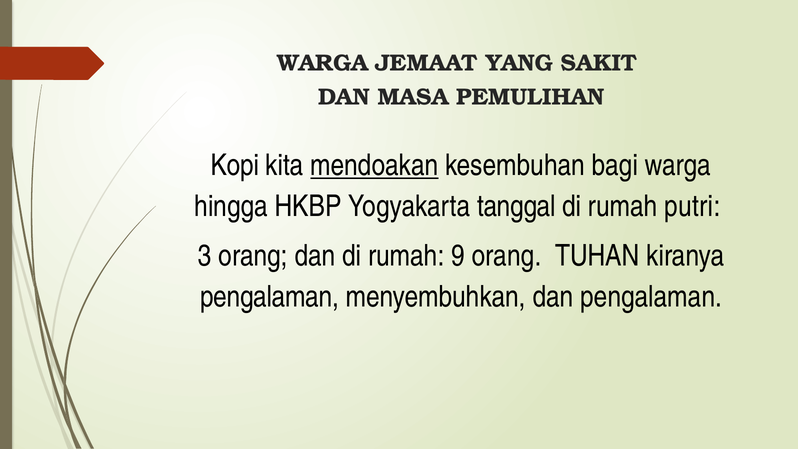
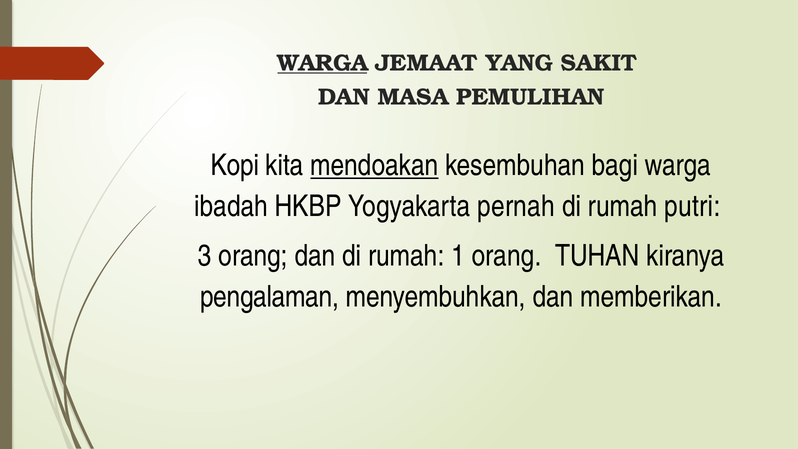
WARGA at (322, 63) underline: none -> present
hingga: hingga -> ibadah
tanggal: tanggal -> pernah
9: 9 -> 1
dan pengalaman: pengalaman -> memberikan
